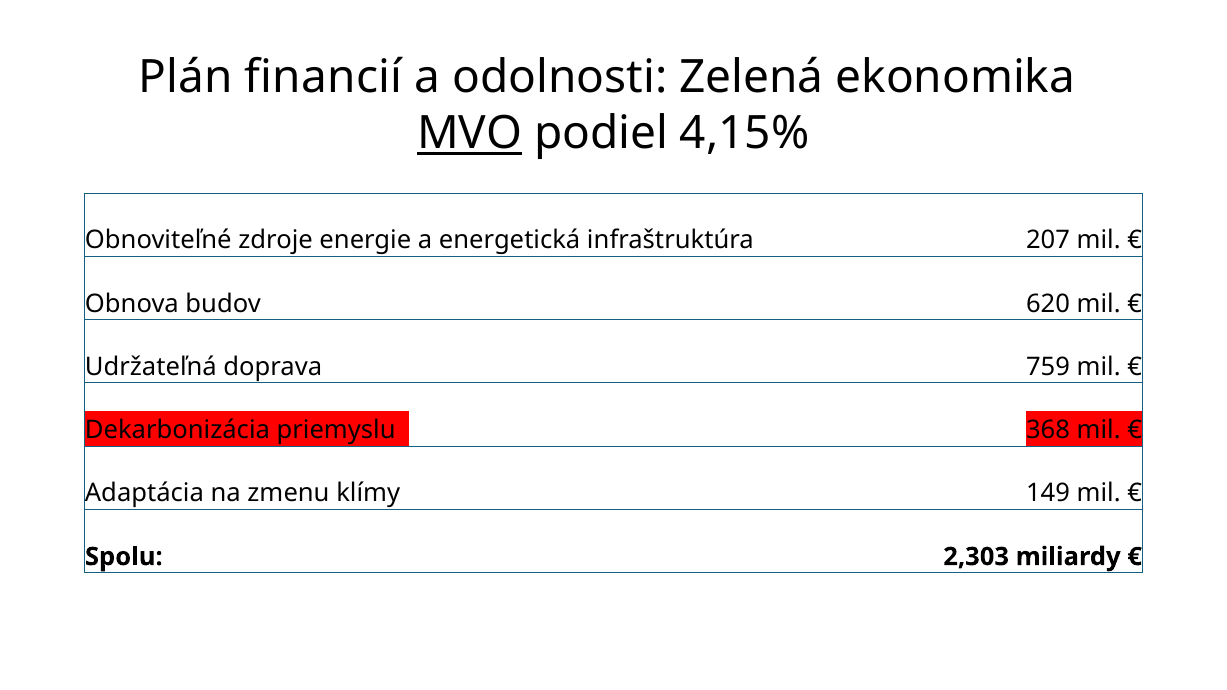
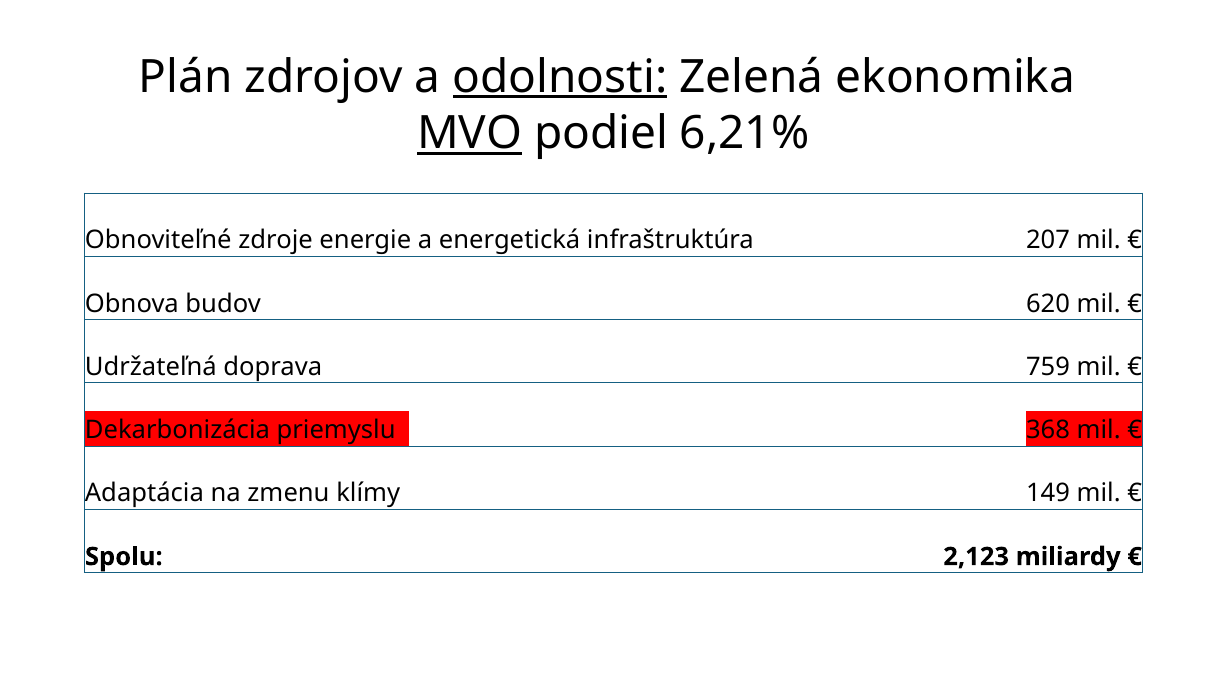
financií: financií -> zdrojov
odolnosti underline: none -> present
4,15%: 4,15% -> 6,21%
2,303: 2,303 -> 2,123
